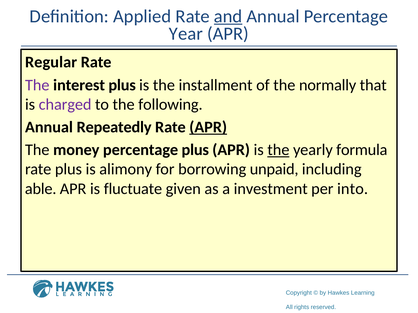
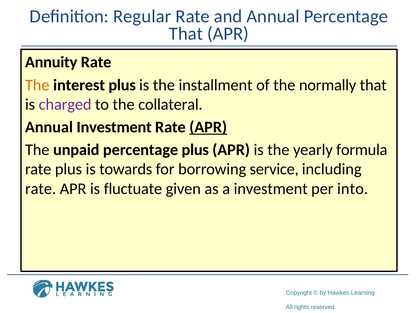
Applied: Applied -> Regular
and underline: present -> none
Year at (186, 34): Year -> That
Regular: Regular -> Annuity
The at (37, 85) colour: purple -> orange
following: following -> collateral
Annual Repeatedly: Repeatedly -> Investment
money: money -> unpaid
the at (278, 150) underline: present -> none
alimony: alimony -> towards
unpaid: unpaid -> service
able at (41, 189): able -> rate
